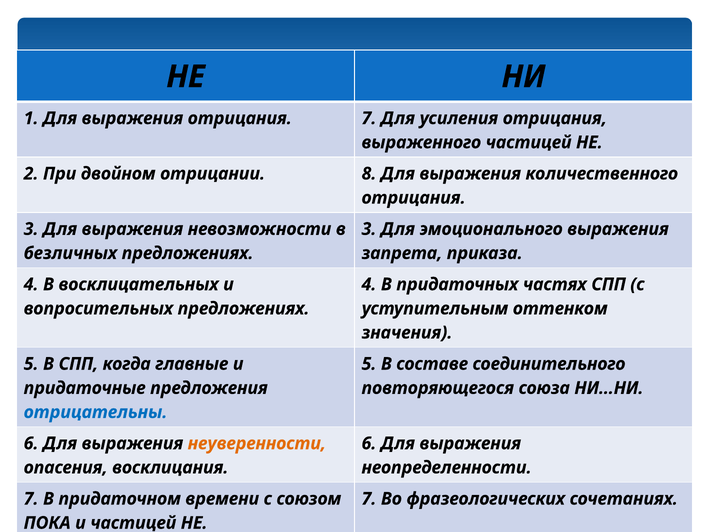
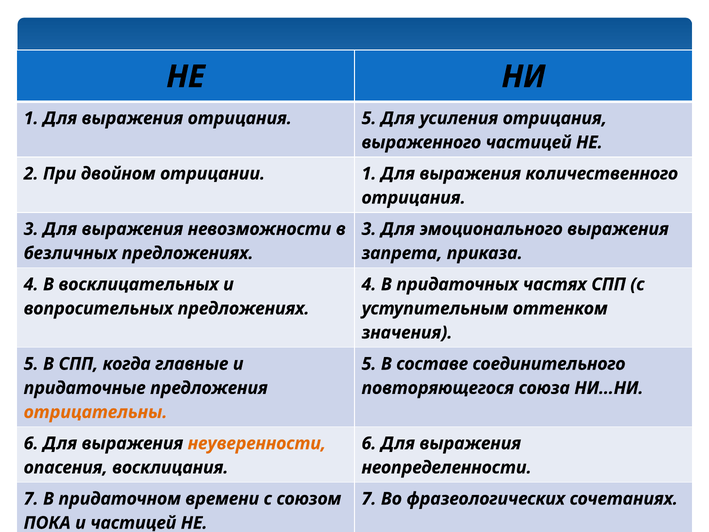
отрицания 7: 7 -> 5
отрицании 8: 8 -> 1
отрицательны colour: blue -> orange
